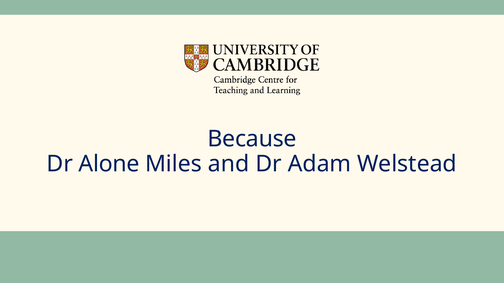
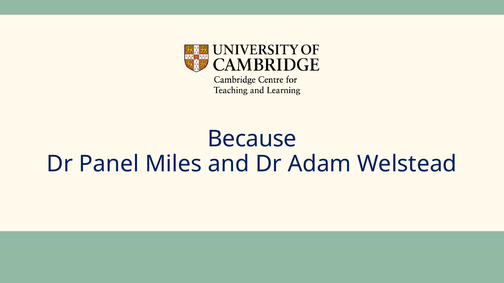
Alone: Alone -> Panel
